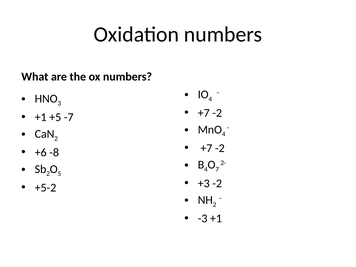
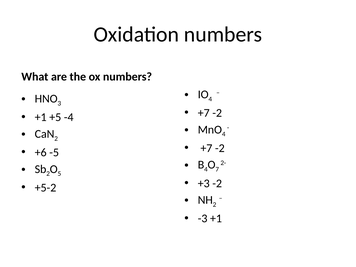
-7: -7 -> -4
-8: -8 -> -5
